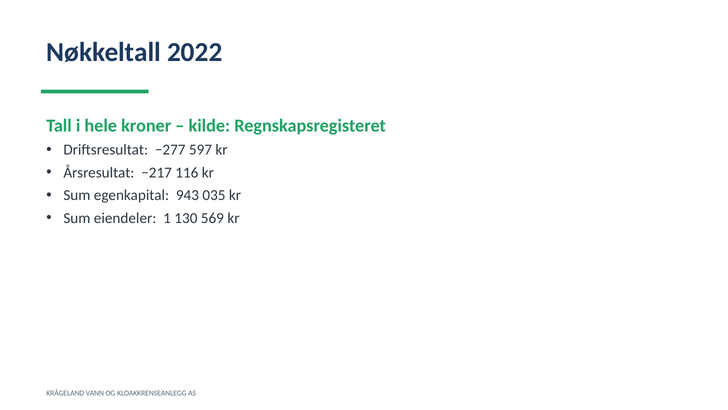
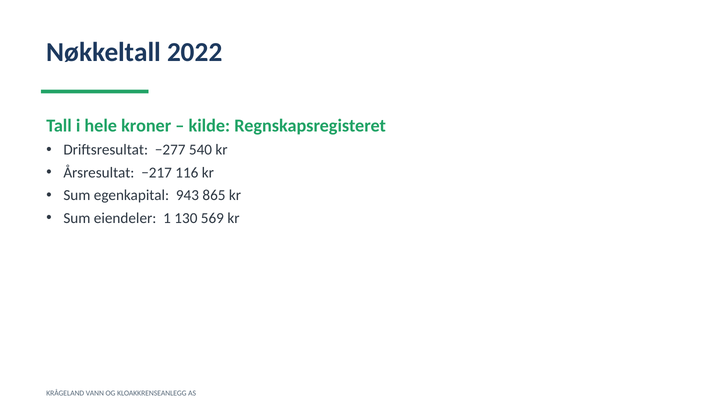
597: 597 -> 540
035: 035 -> 865
